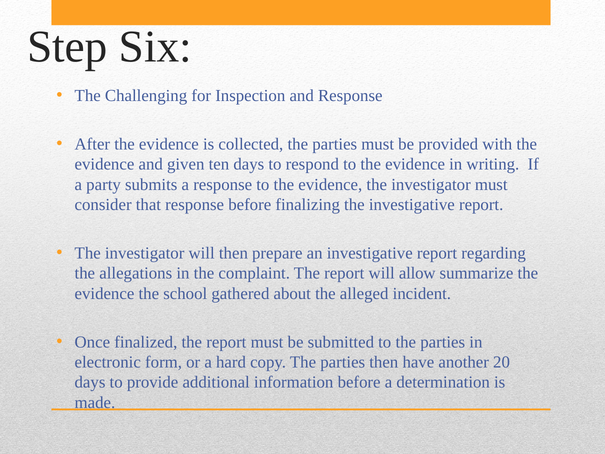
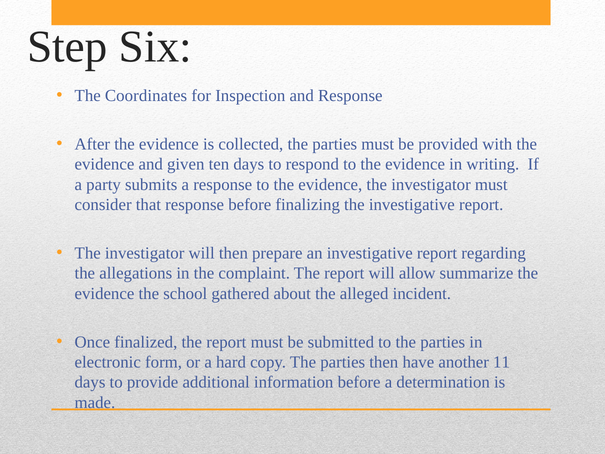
Challenging: Challenging -> Coordinates
20: 20 -> 11
